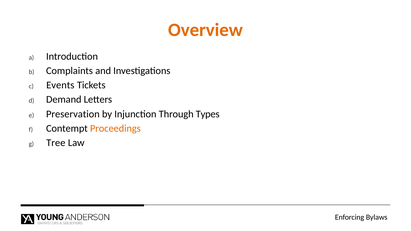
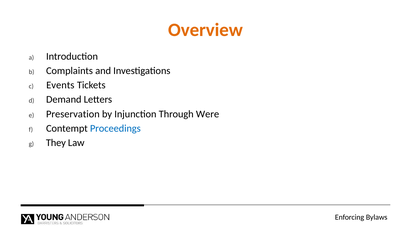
Types: Types -> Were
Proceedings colour: orange -> blue
Tree: Tree -> They
